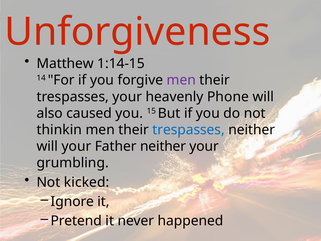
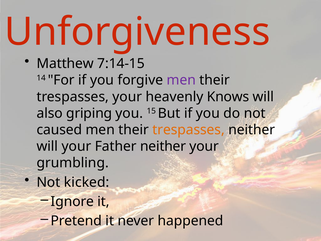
1:14-15: 1:14-15 -> 7:14-15
Phone: Phone -> Knows
caused: caused -> griping
thinkin: thinkin -> caused
trespasses at (189, 130) colour: blue -> orange
